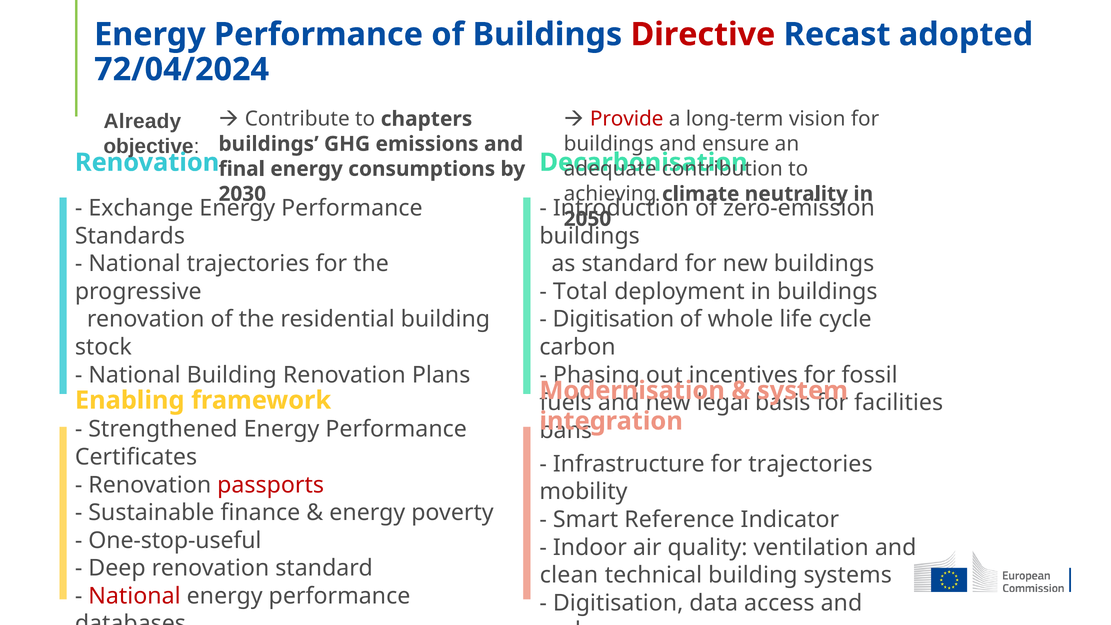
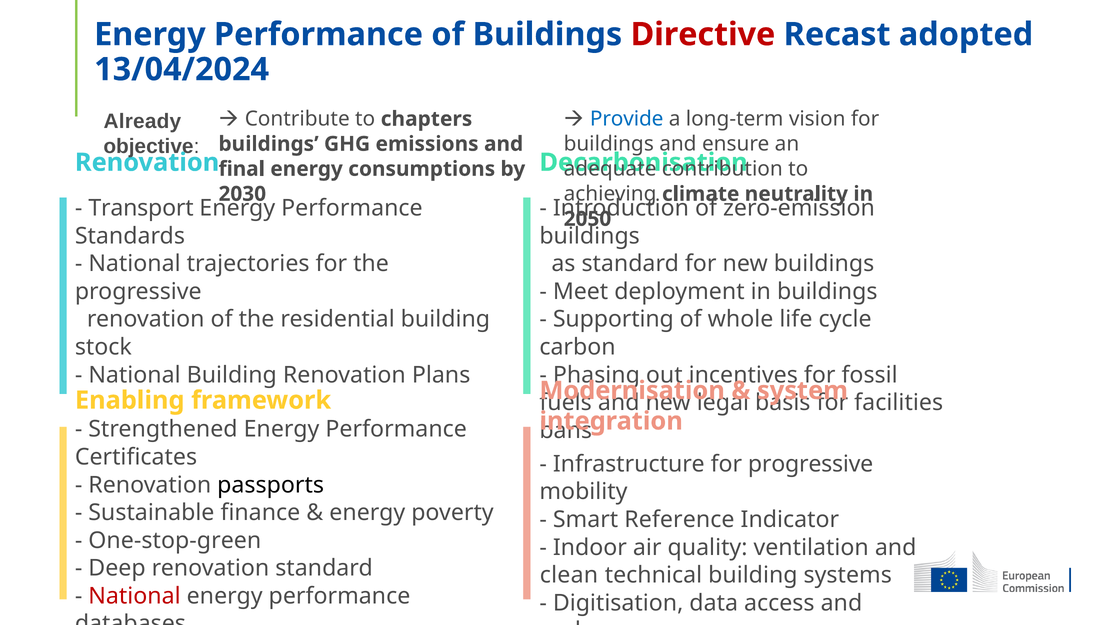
72/04/2024: 72/04/2024 -> 13/04/2024
Provide colour: red -> blue
Exchange at (141, 208): Exchange -> Transport
Total: Total -> Meet
Digitisation at (613, 319): Digitisation -> Supporting
for trajectories: trajectories -> progressive
passports colour: red -> black
One-stop-useful: One-stop-useful -> One-stop-green
